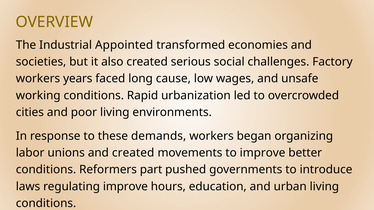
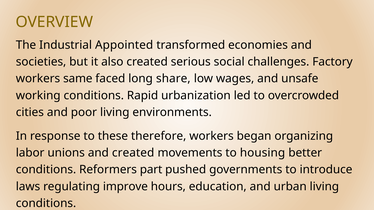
years: years -> same
cause: cause -> share
demands: demands -> therefore
to improve: improve -> housing
